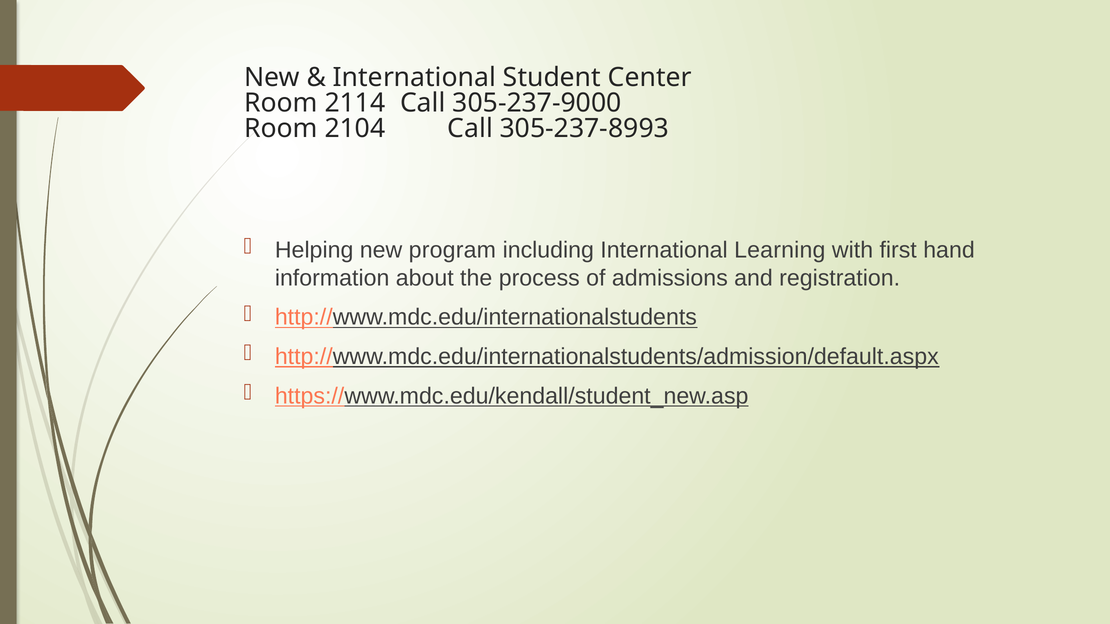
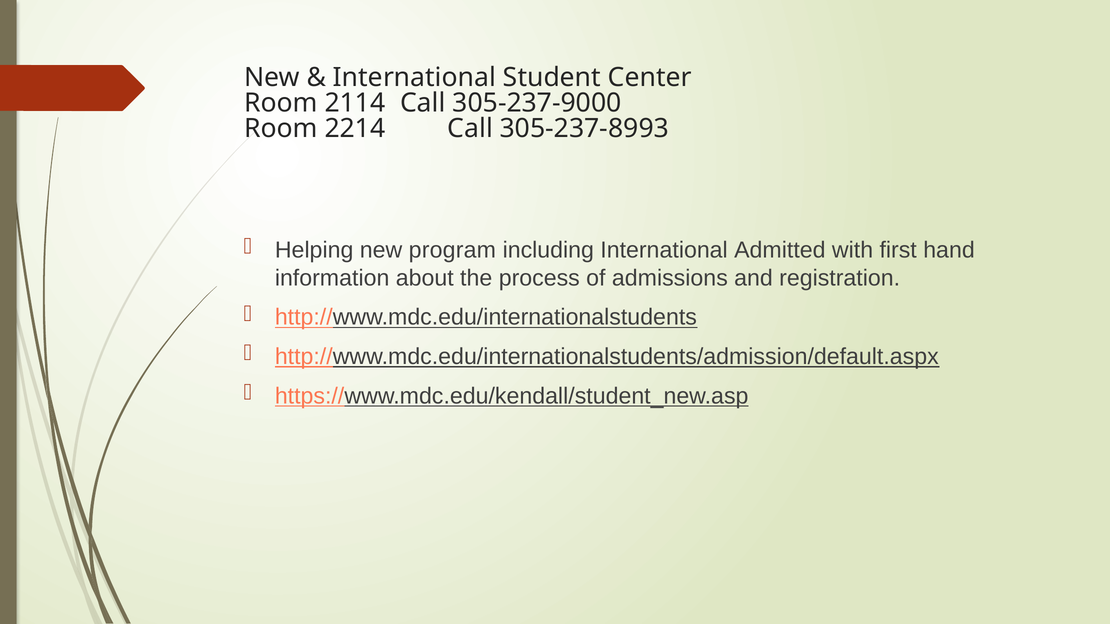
2104: 2104 -> 2214
Learning: Learning -> Admitted
